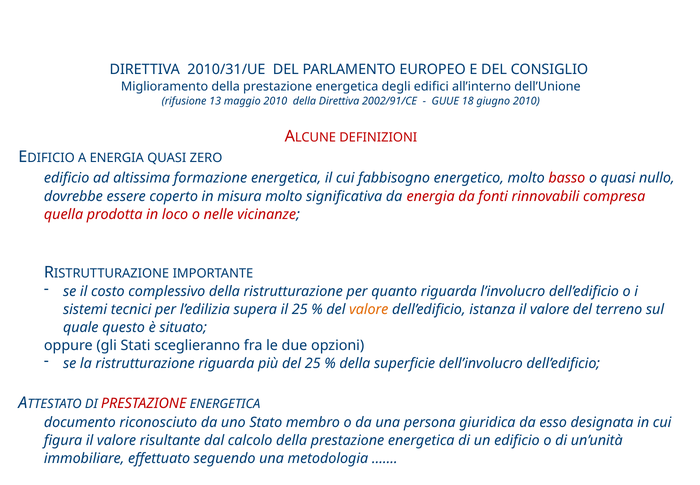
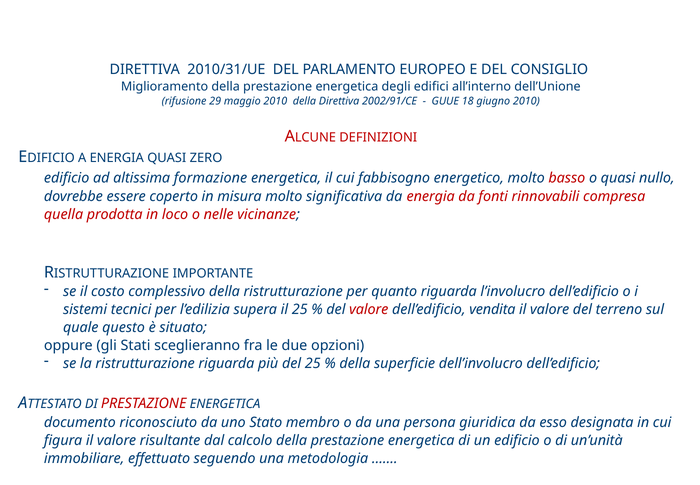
13: 13 -> 29
valore at (369, 309) colour: orange -> red
istanza: istanza -> vendita
